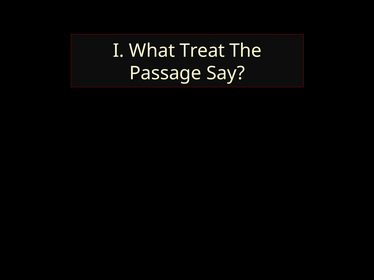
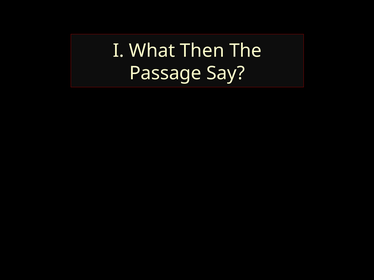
Treat: Treat -> Then
